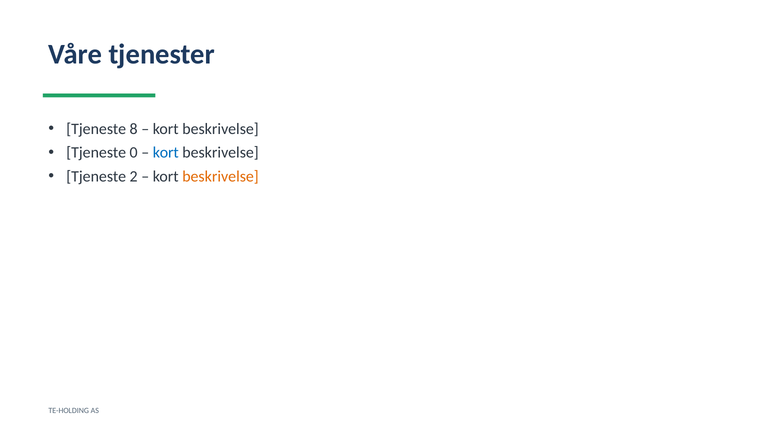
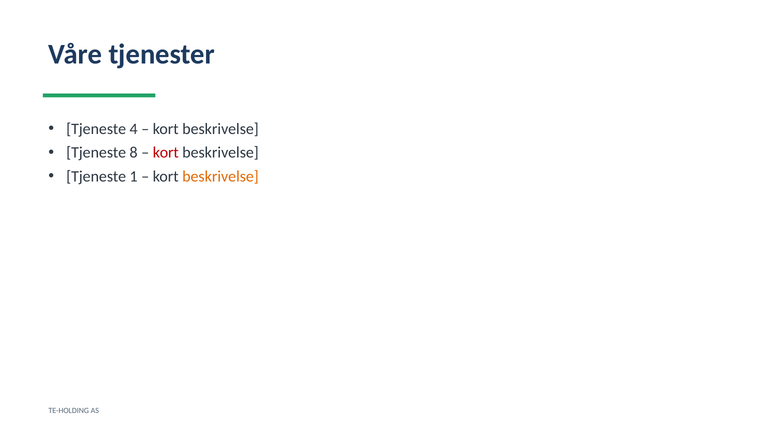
8: 8 -> 4
0: 0 -> 8
kort at (166, 153) colour: blue -> red
2: 2 -> 1
